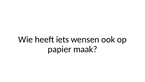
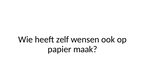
iets: iets -> zelf
